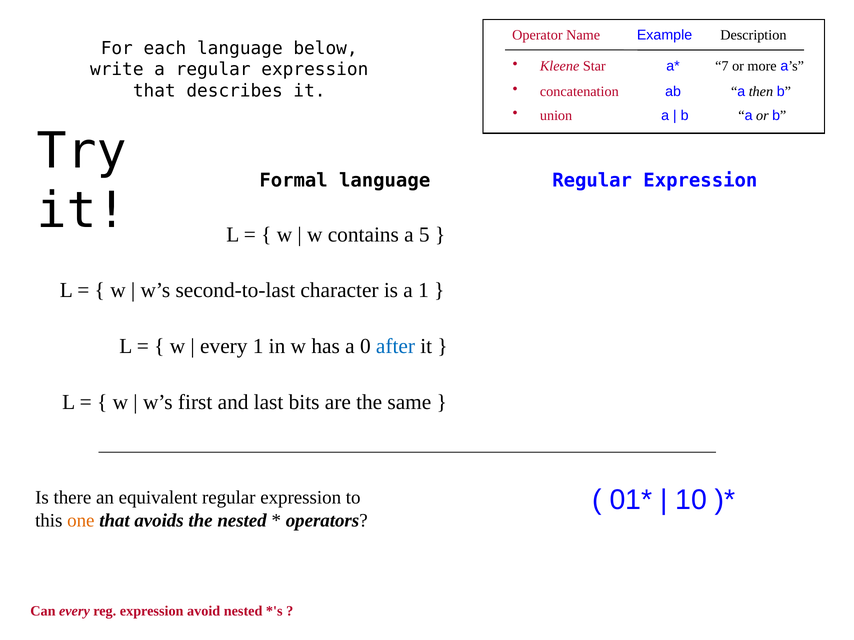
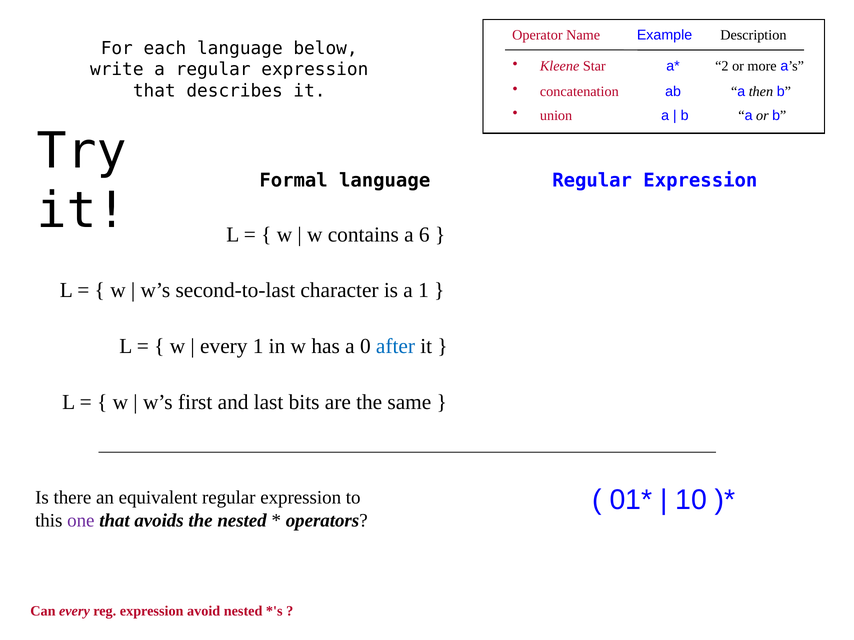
7: 7 -> 2
5: 5 -> 6
one colour: orange -> purple
